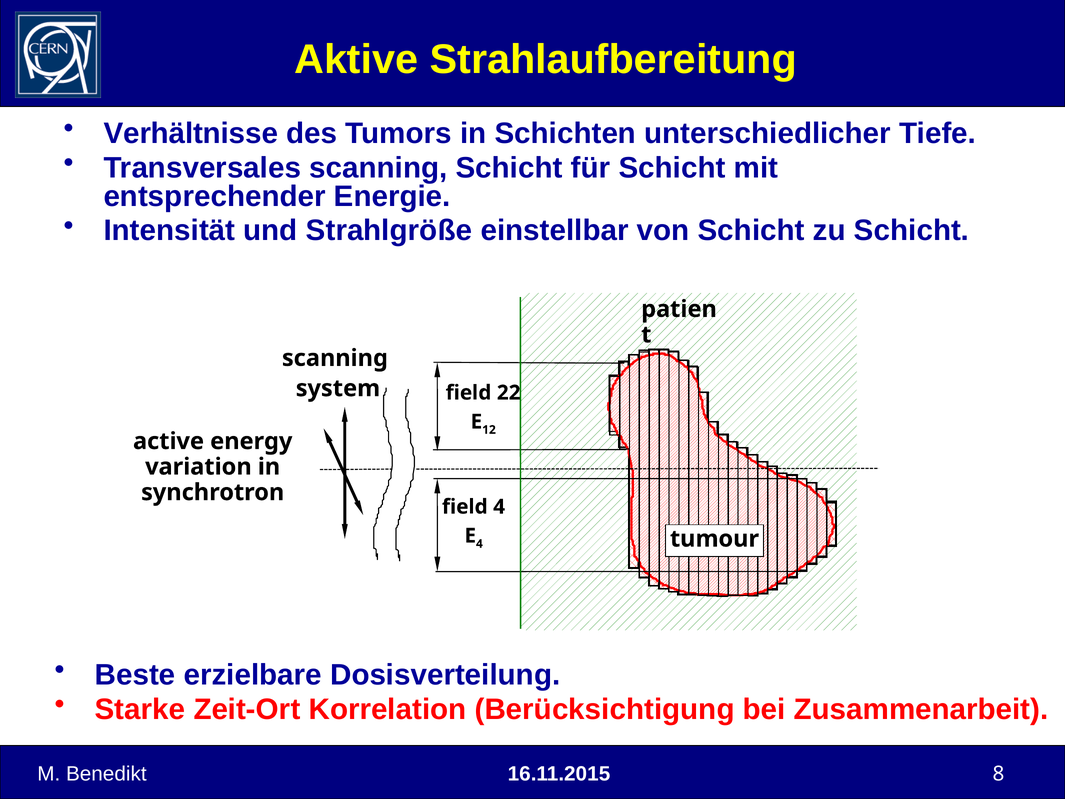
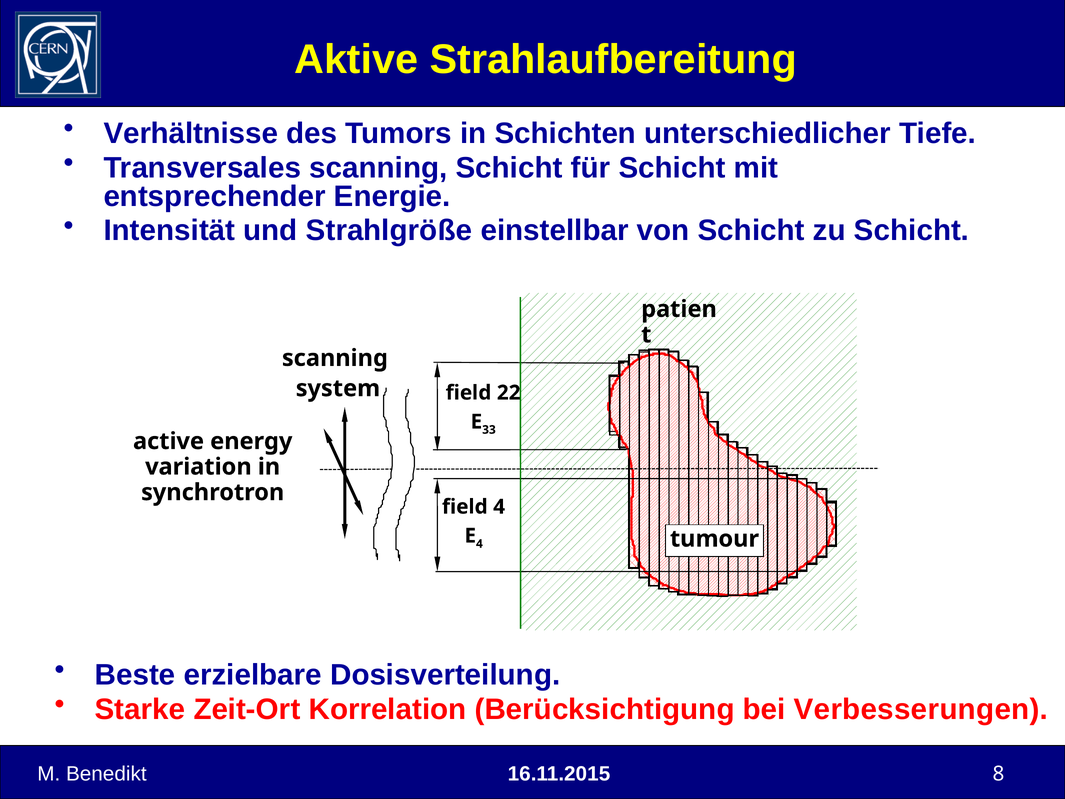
12: 12 -> 33
Zusammenarbeit: Zusammenarbeit -> Verbesserungen
